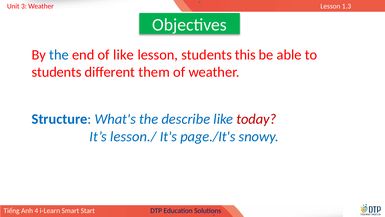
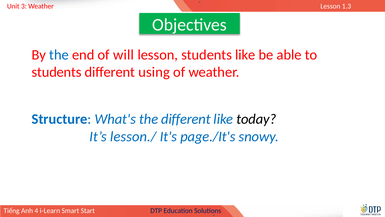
of like: like -> will
students this: this -> like
them: them -> using
the describe: describe -> different
today colour: red -> black
